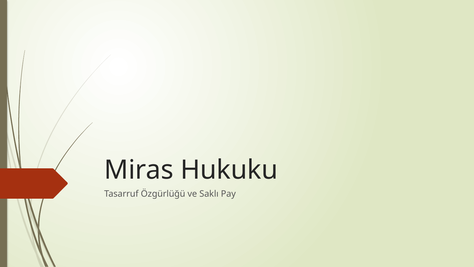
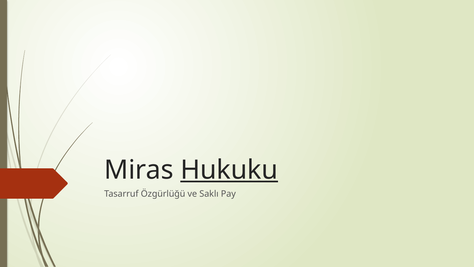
Hukuku underline: none -> present
